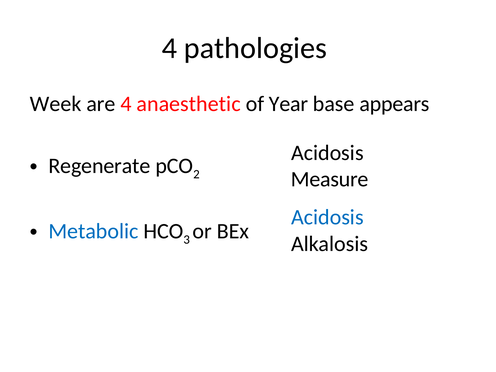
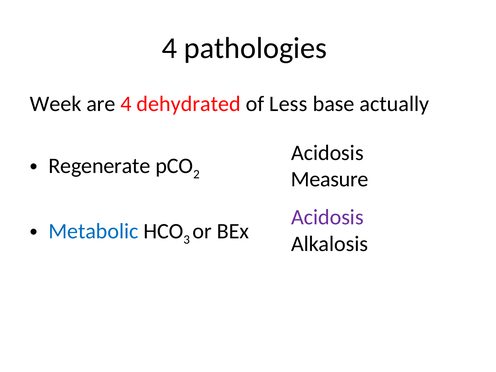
anaesthetic: anaesthetic -> dehydrated
Year: Year -> Less
appears: appears -> actually
Acidosis at (327, 217) colour: blue -> purple
